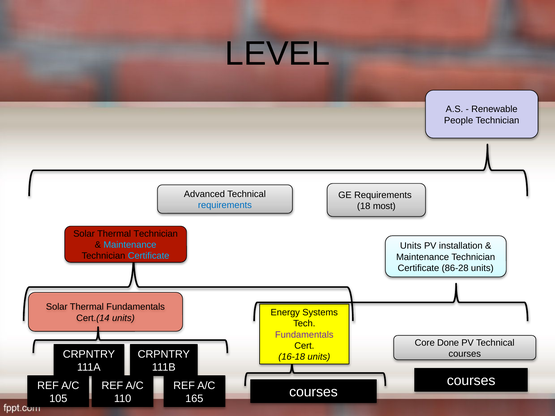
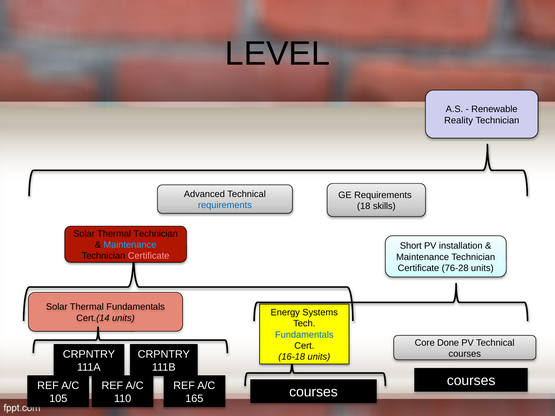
People: People -> Reality
most: most -> skills
Units at (411, 246): Units -> Short
Certificate at (149, 256) colour: light blue -> pink
86-28: 86-28 -> 76-28
Fundamentals at (304, 335) colour: purple -> blue
